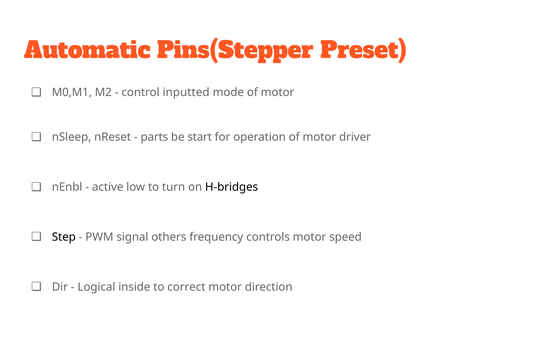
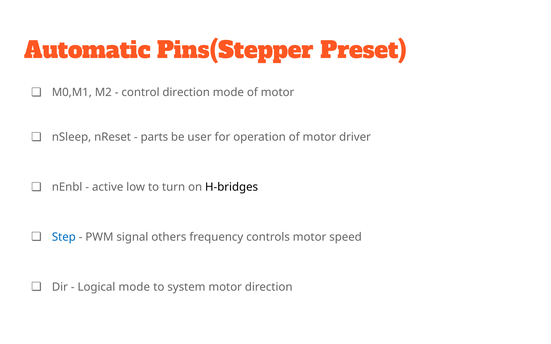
control inputted: inputted -> direction
start: start -> user
Step colour: black -> blue
Logical inside: inside -> mode
correct: correct -> system
